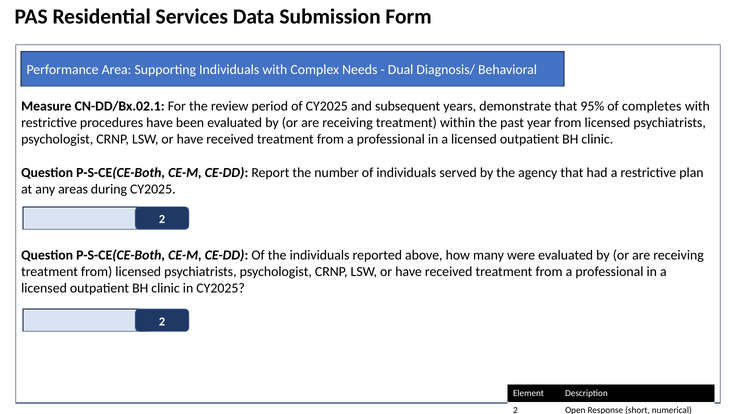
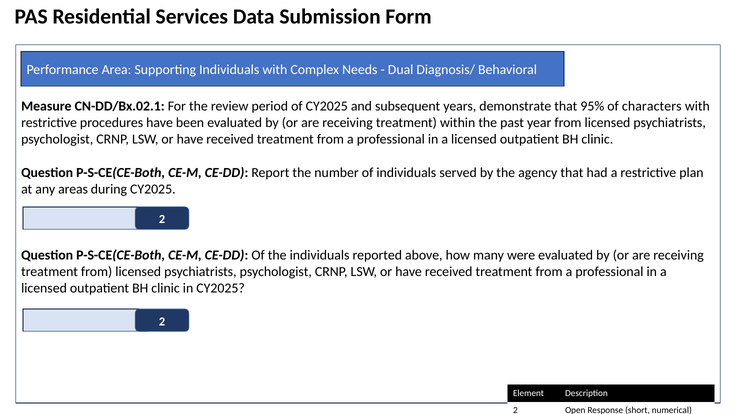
completes: completes -> characters
